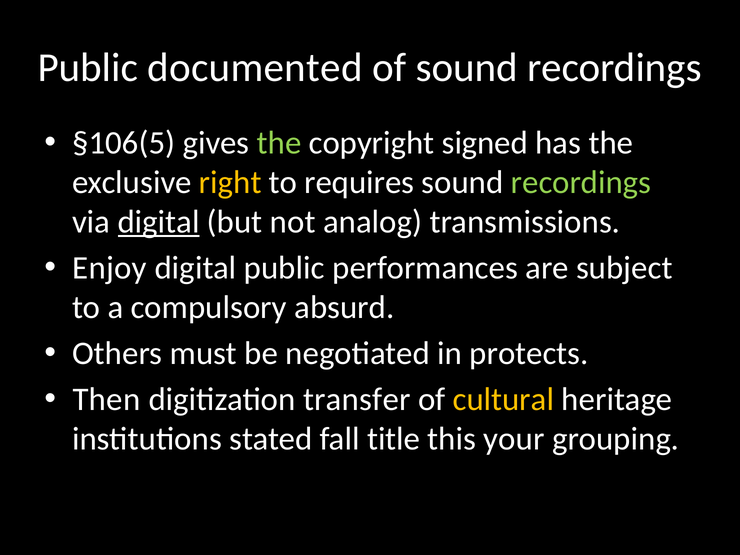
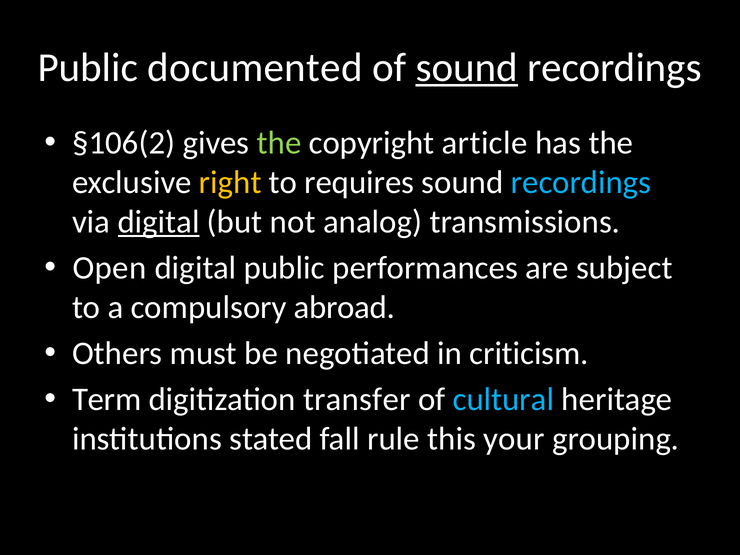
sound at (467, 68) underline: none -> present
§106(5: §106(5 -> §106(2
signed: signed -> article
recordings at (581, 182) colour: light green -> light blue
Enjoy: Enjoy -> Open
absurd: absurd -> abroad
protects: protects -> criticism
Then: Then -> Term
cultural colour: yellow -> light blue
title: title -> rule
